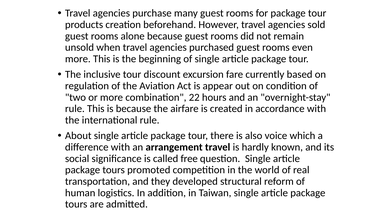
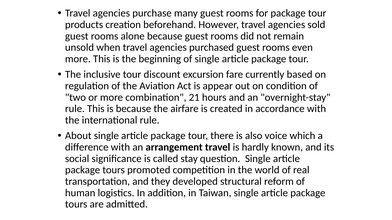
22: 22 -> 21
free: free -> stay
